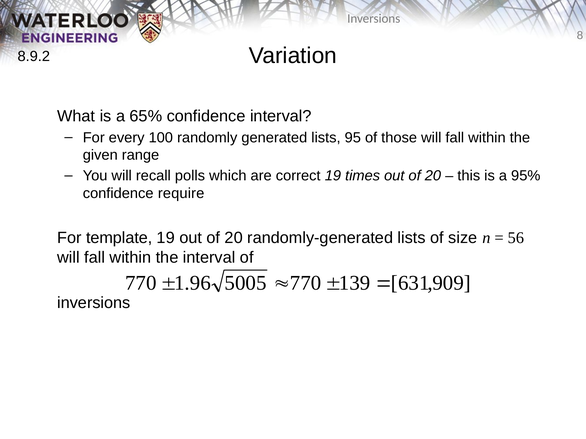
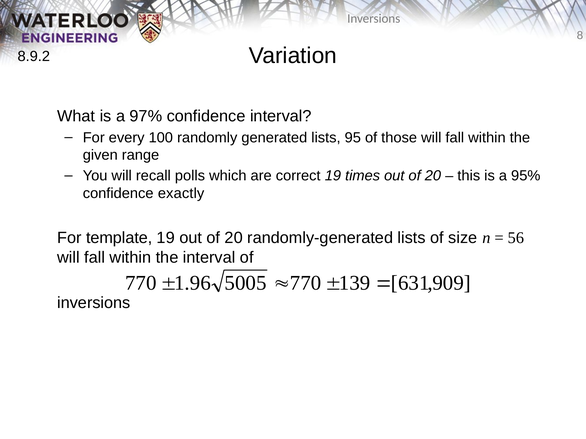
65%: 65% -> 97%
require: require -> exactly
